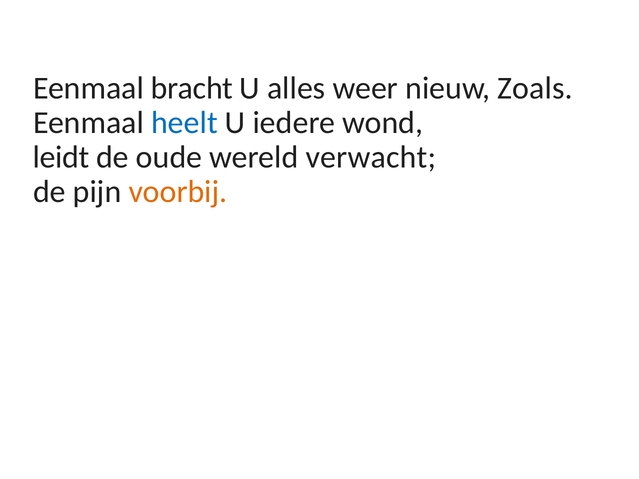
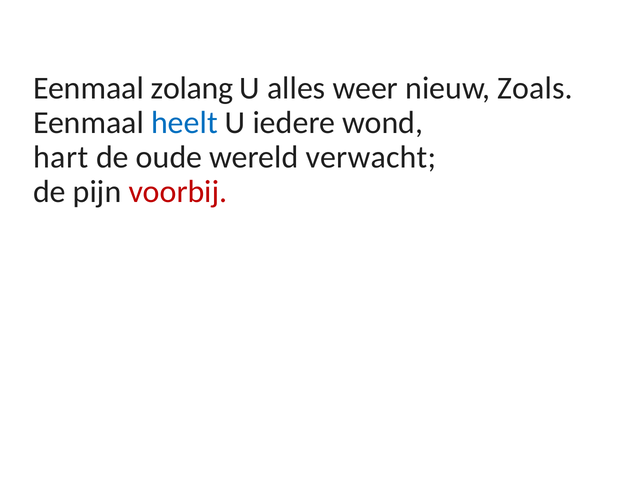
bracht: bracht -> zolang
leidt: leidt -> hart
voorbij colour: orange -> red
